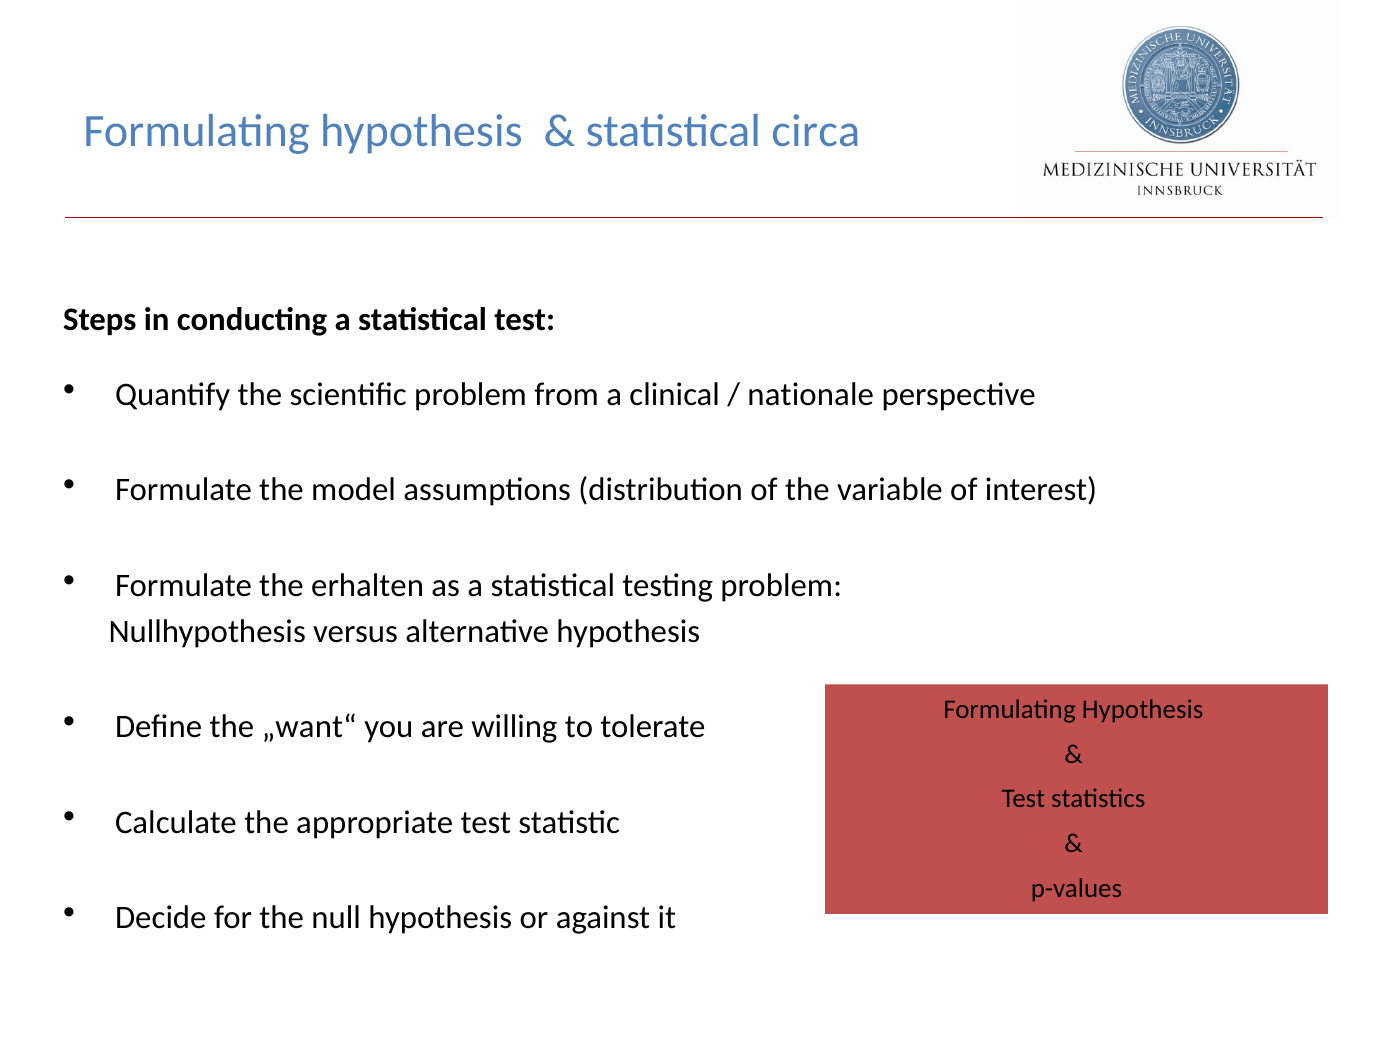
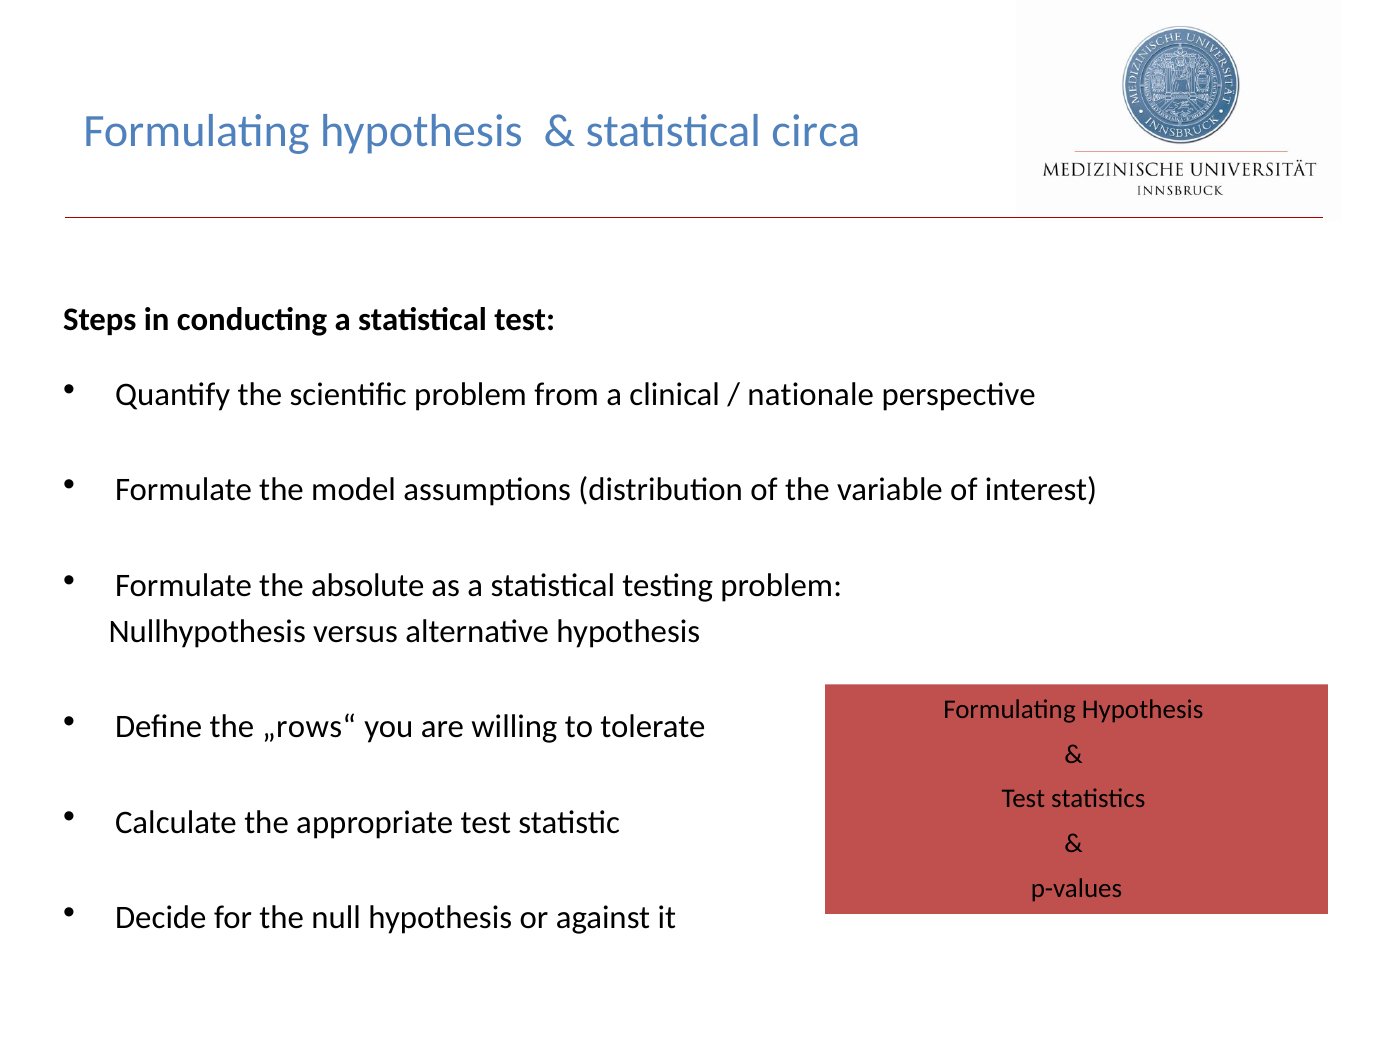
erhalten: erhalten -> absolute
„want“: „want“ -> „rows“
